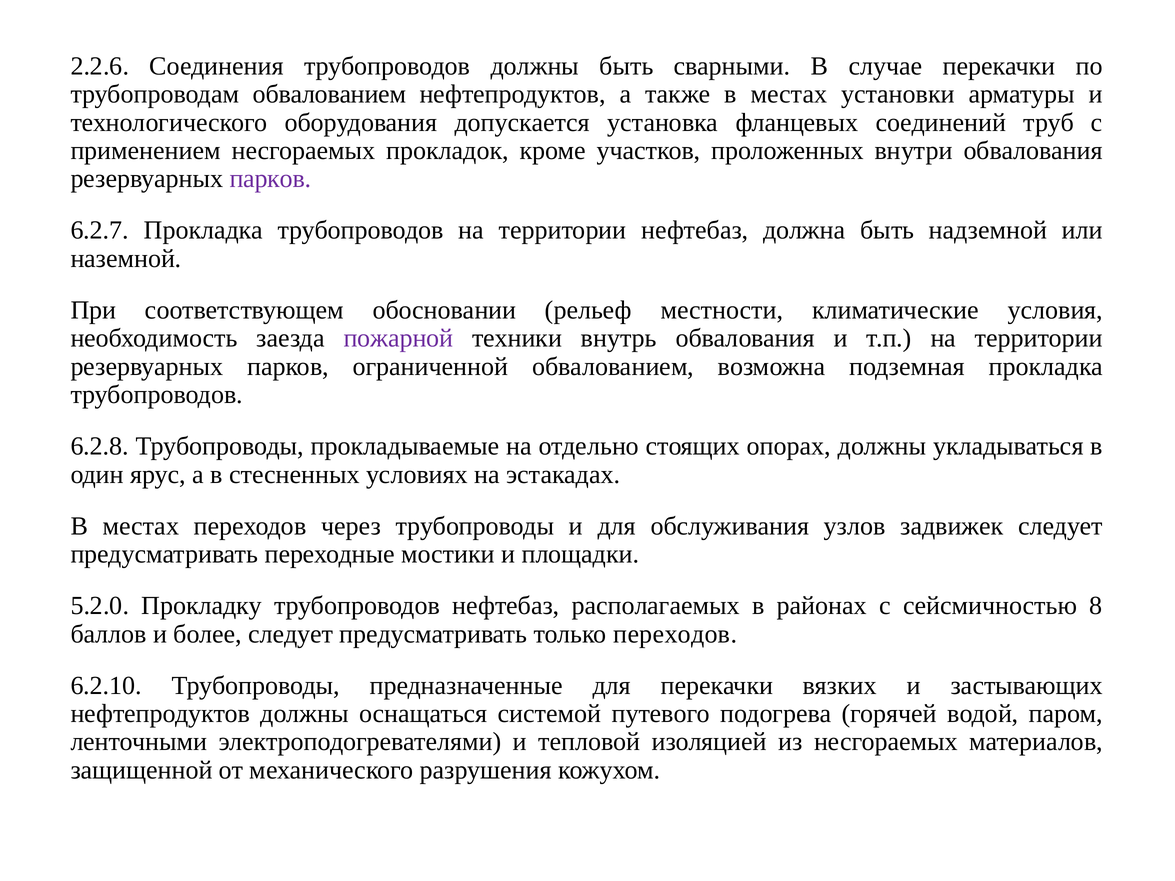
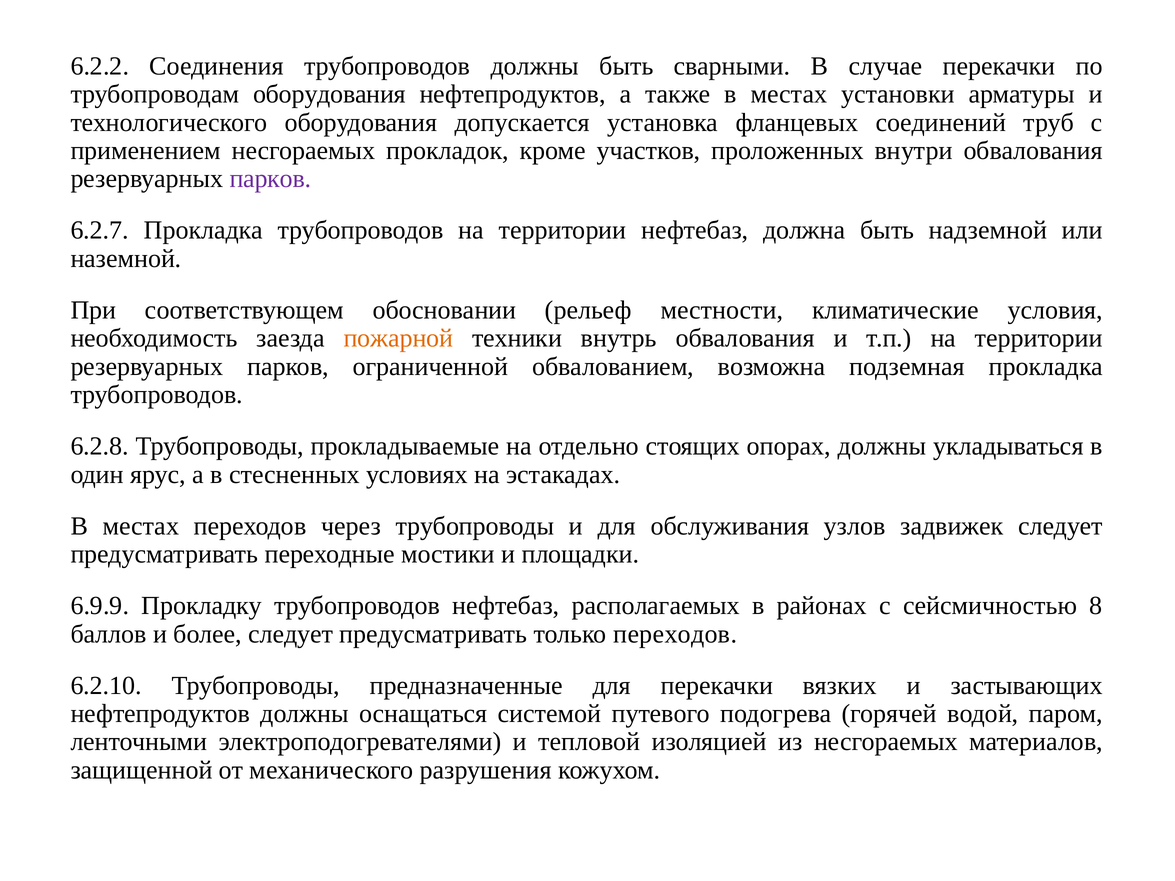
2.2.6: 2.2.6 -> 6.2.2
трубопроводам обвалованием: обвалованием -> оборудования
пожарной colour: purple -> orange
5.2.0: 5.2.0 -> 6.9.9
